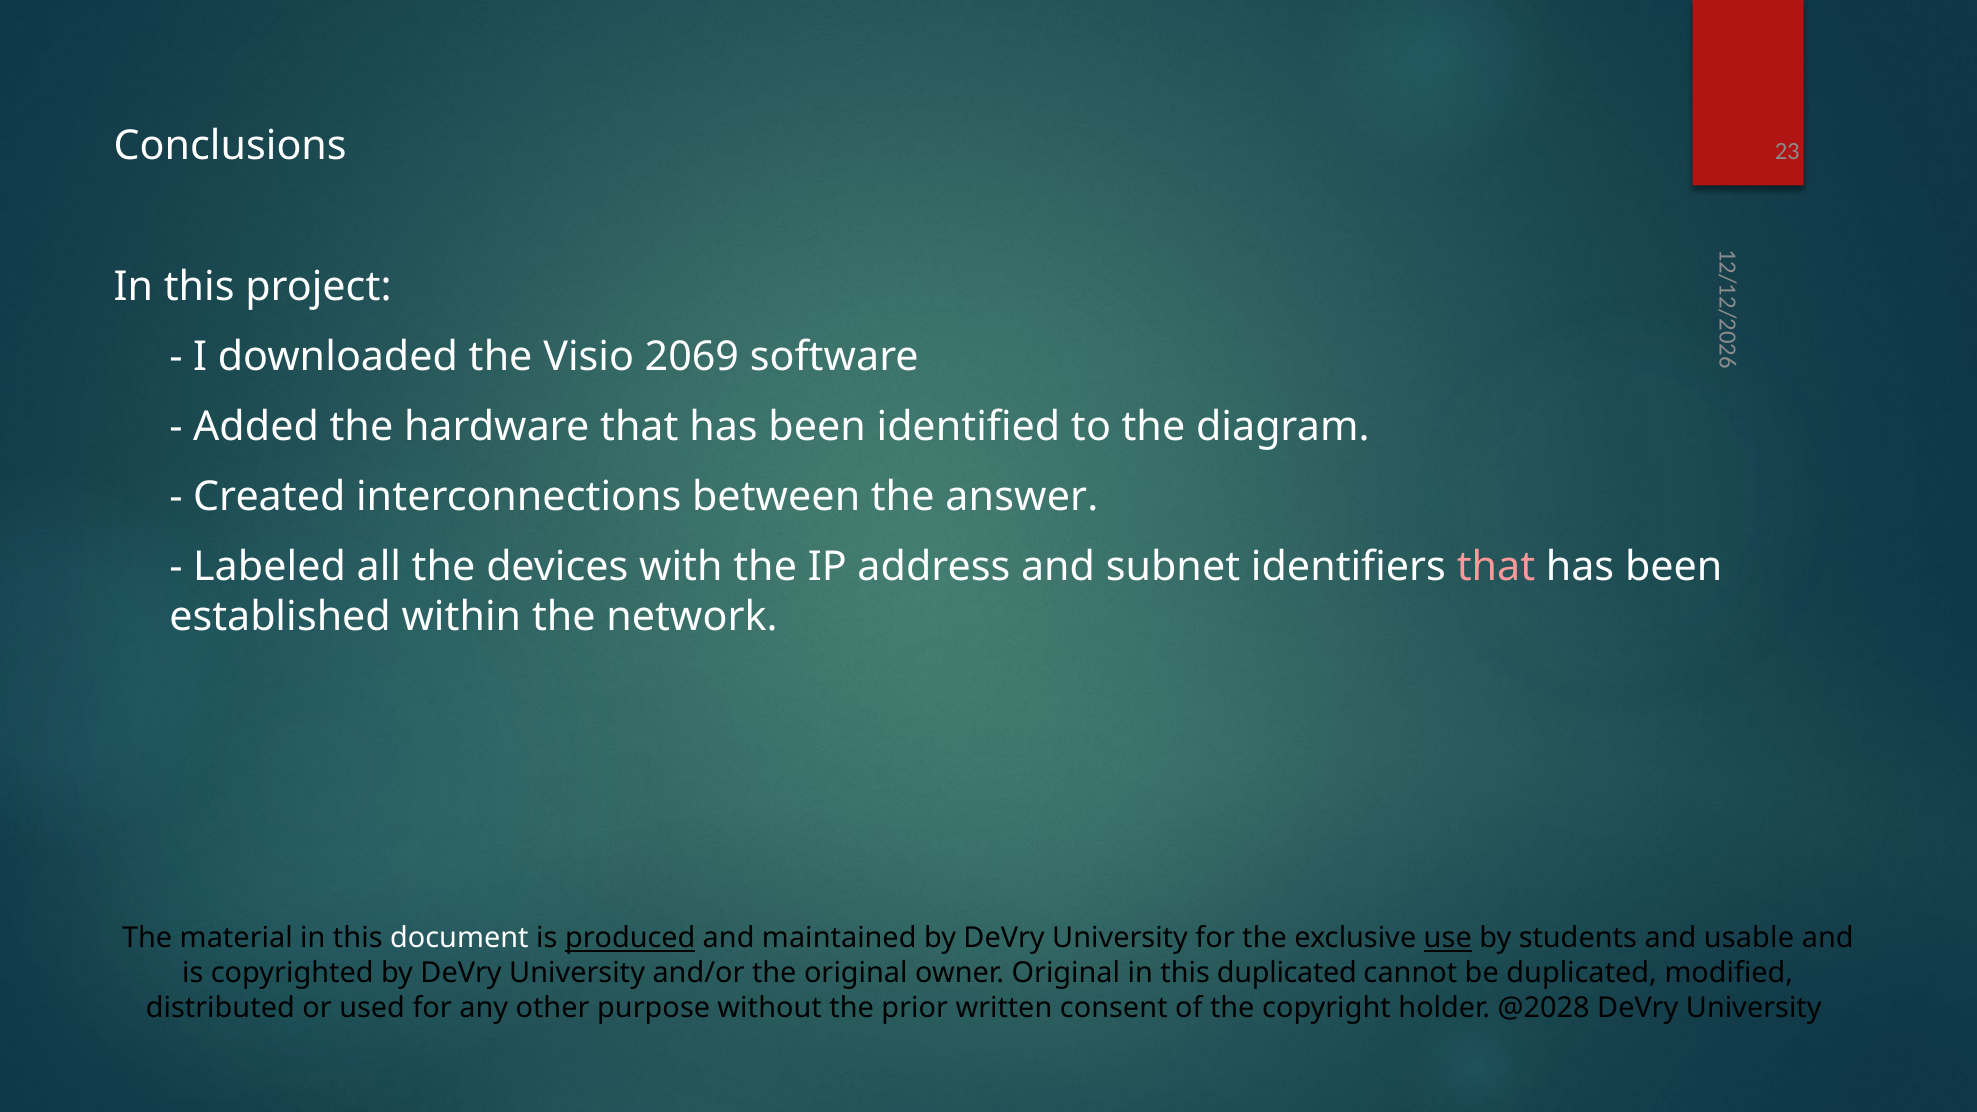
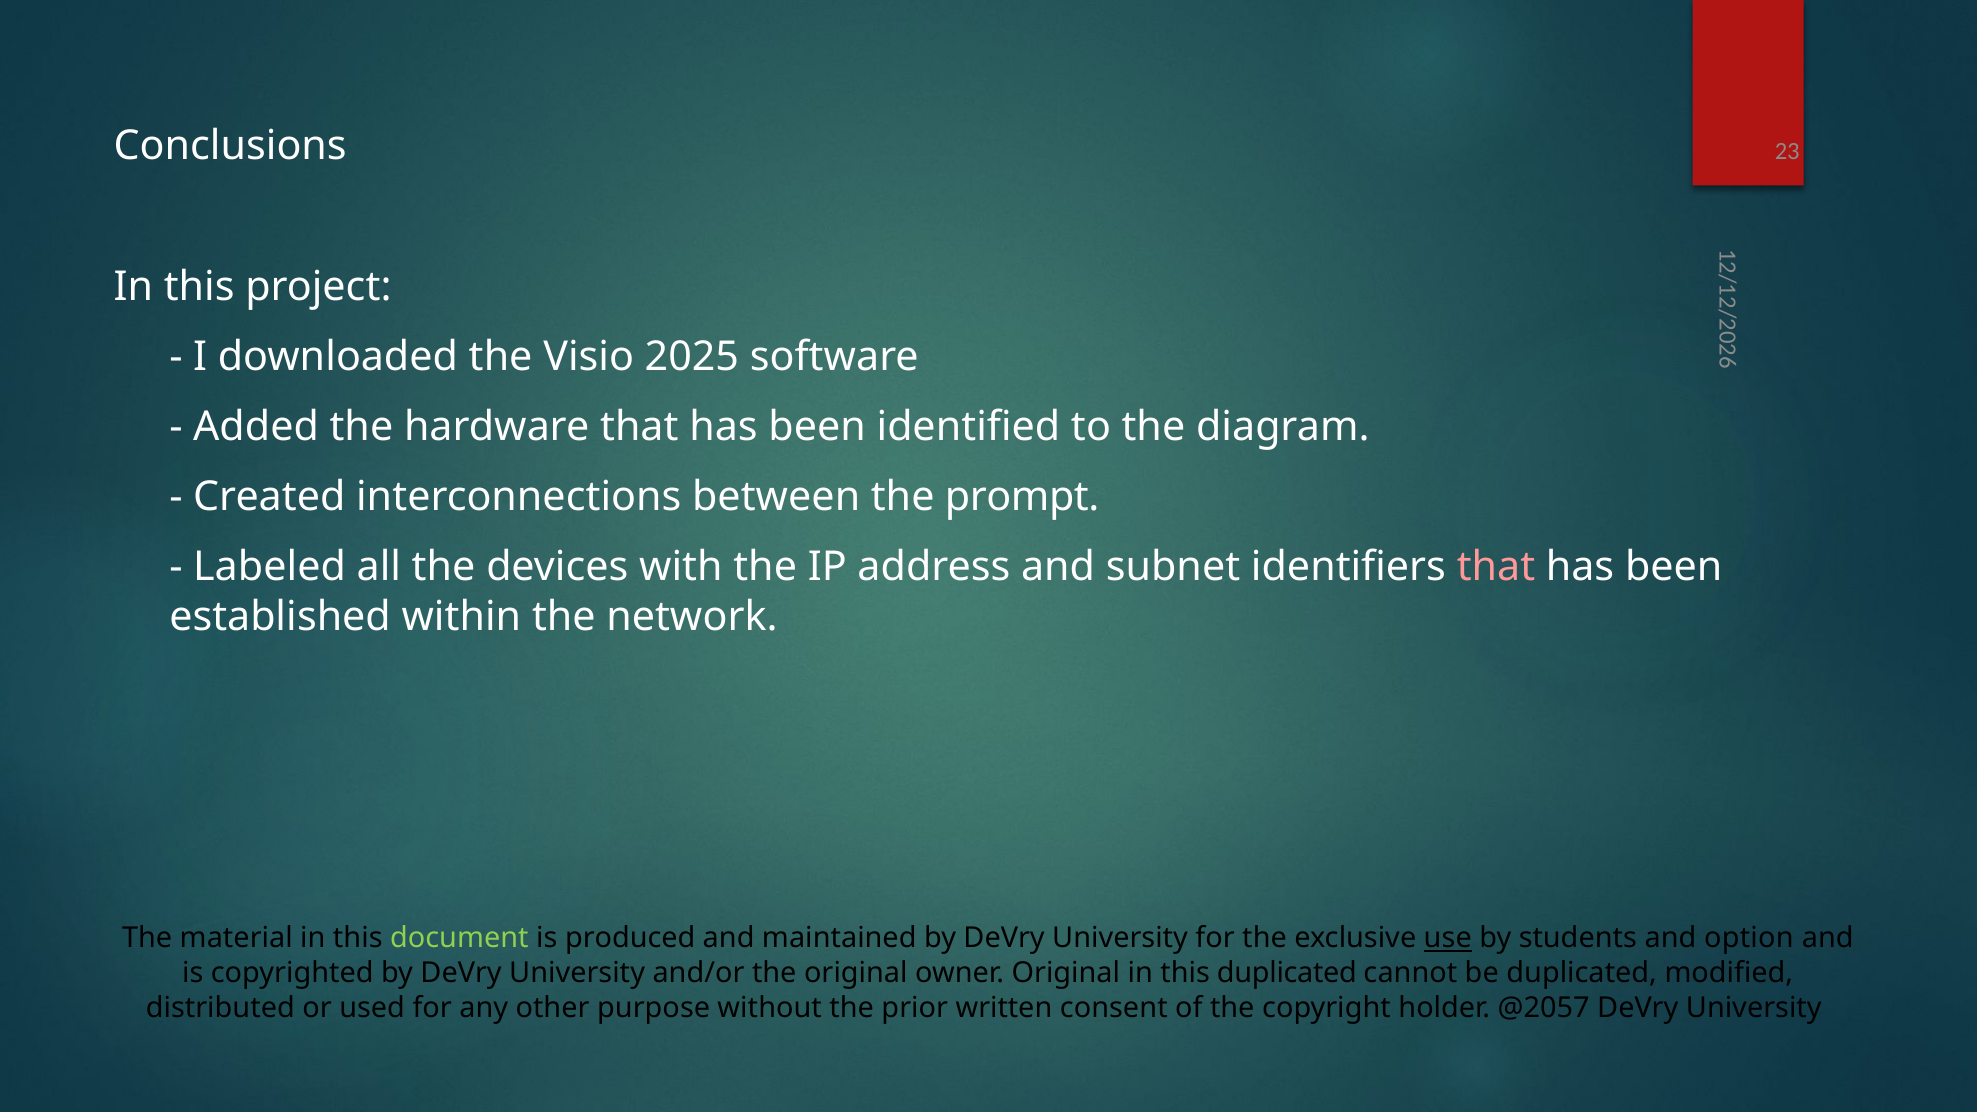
2069: 2069 -> 2025
answer: answer -> prompt
document colour: white -> light green
produced underline: present -> none
usable: usable -> option
@2028: @2028 -> @2057
